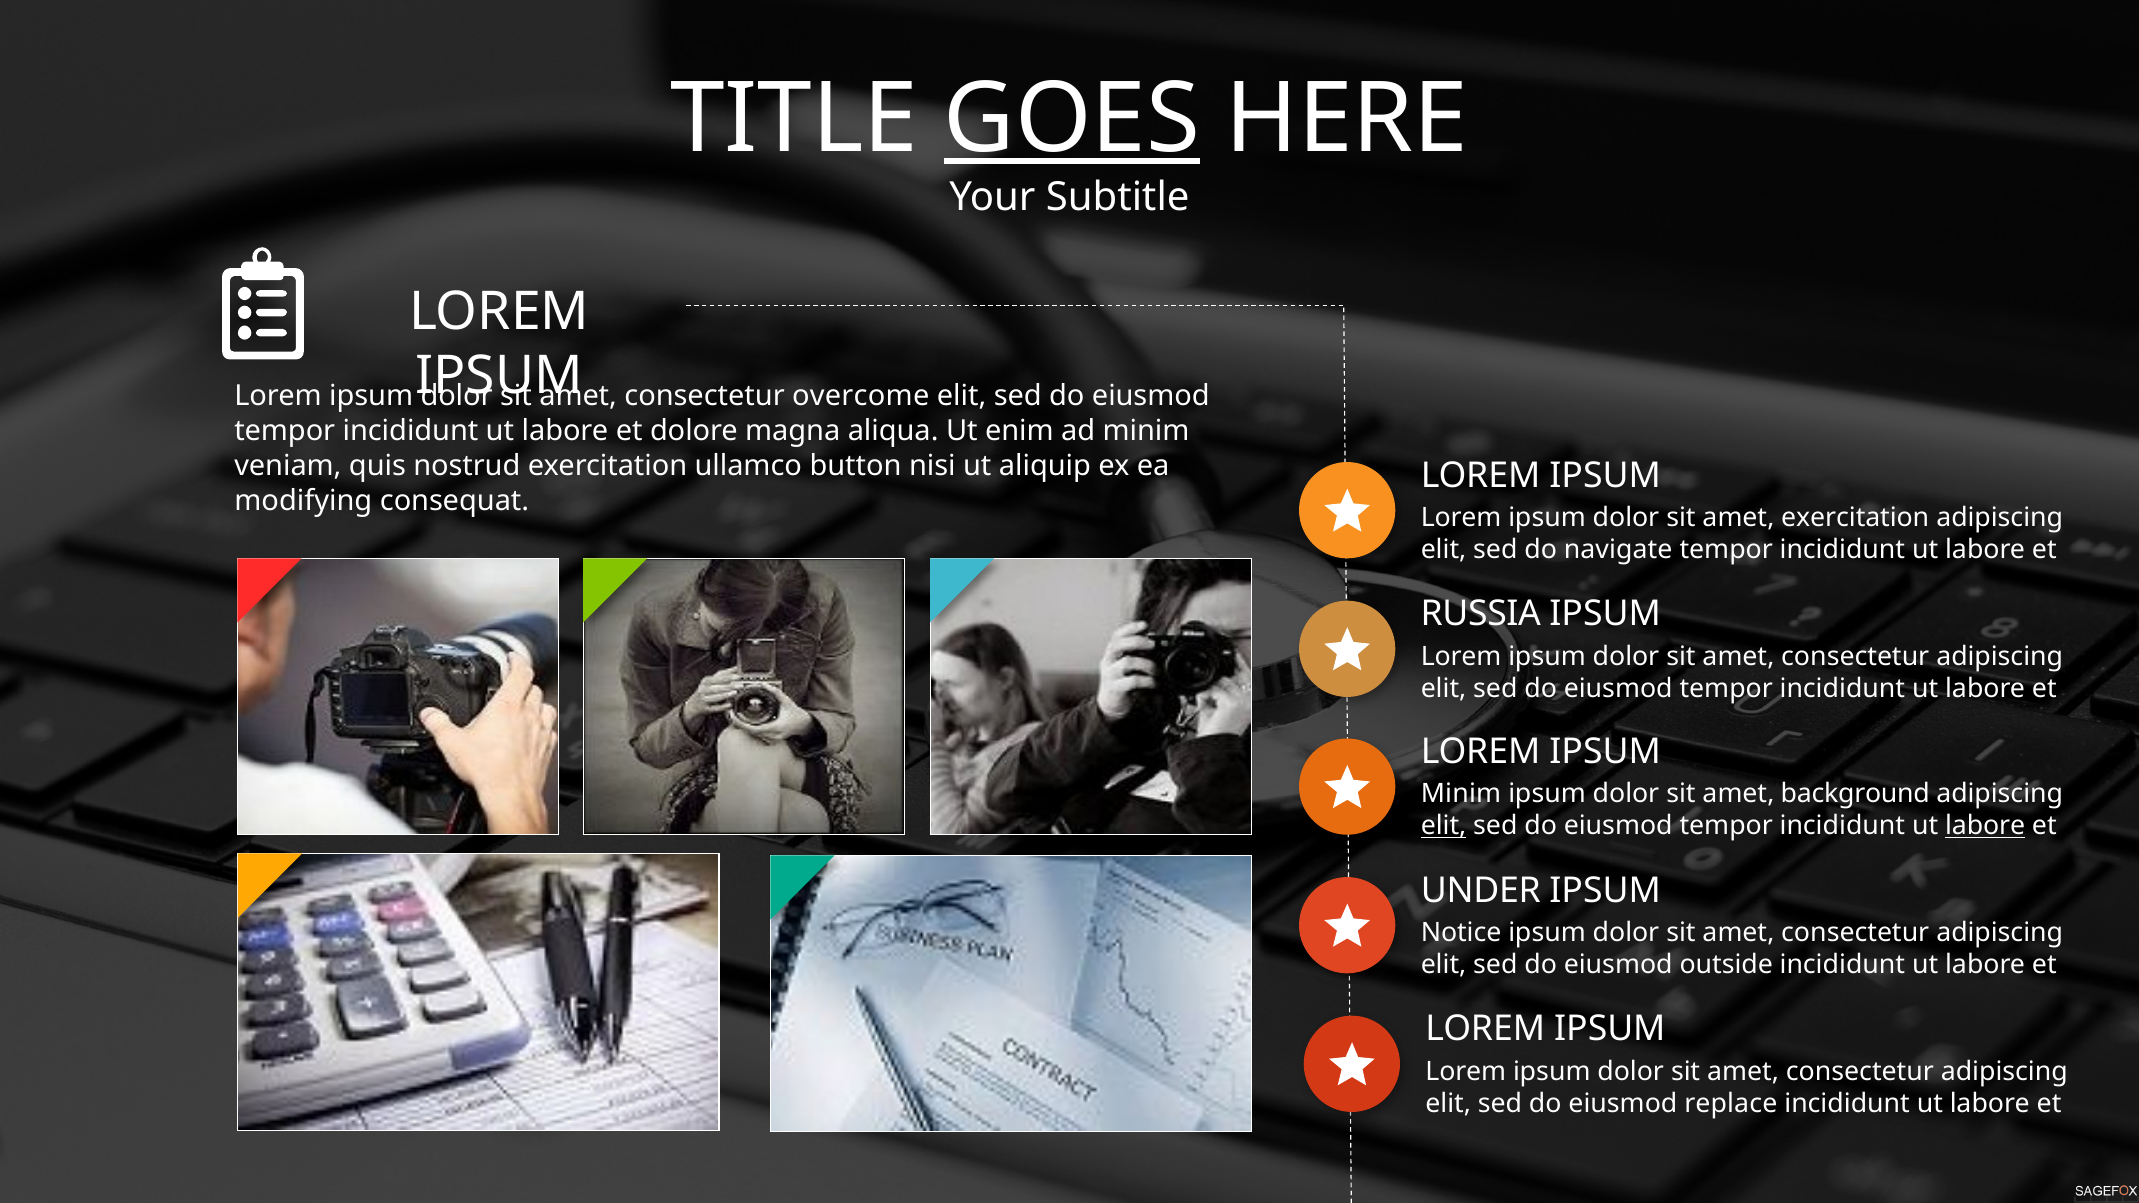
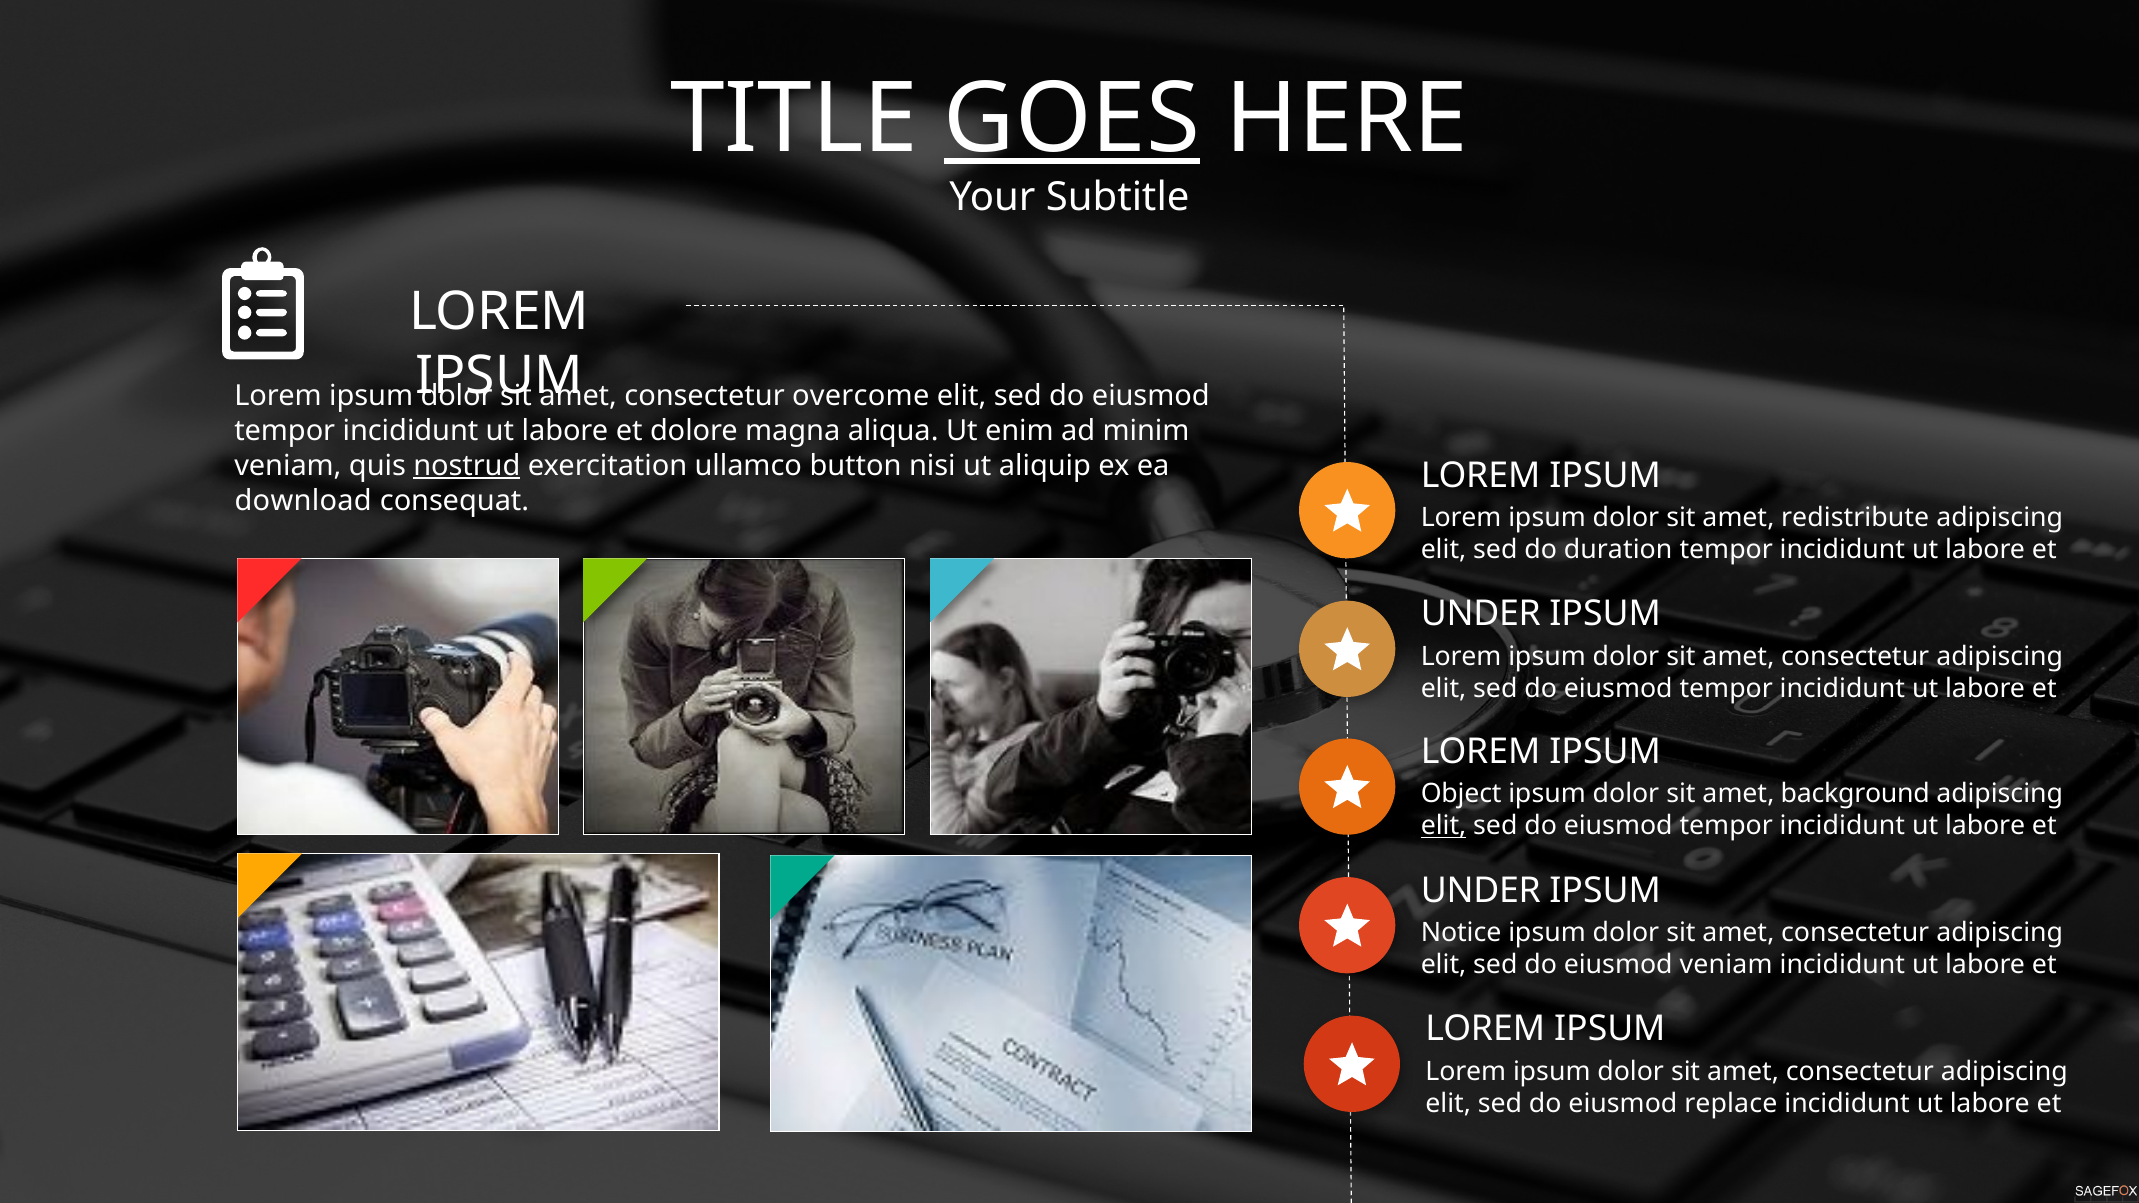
nostrud underline: none -> present
modifying: modifying -> download
amet exercitation: exercitation -> redistribute
navigate: navigate -> duration
RUSSIA at (1481, 614): RUSSIA -> UNDER
Minim at (1461, 794): Minim -> Object
labore at (1985, 826) underline: present -> none
eiusmod outside: outside -> veniam
